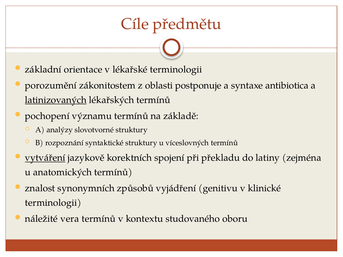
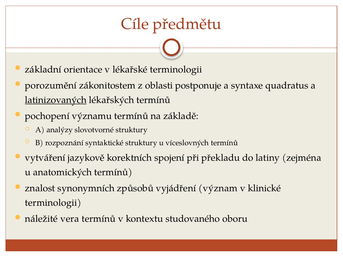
antibiotica: antibiotica -> quadratus
vytváření underline: present -> none
genitivu: genitivu -> význam
